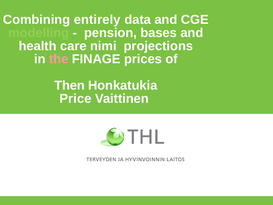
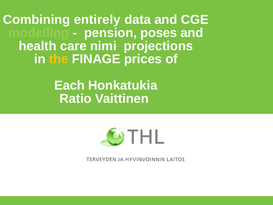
bases: bases -> poses
the colour: pink -> yellow
Then: Then -> Each
Price: Price -> Ratio
